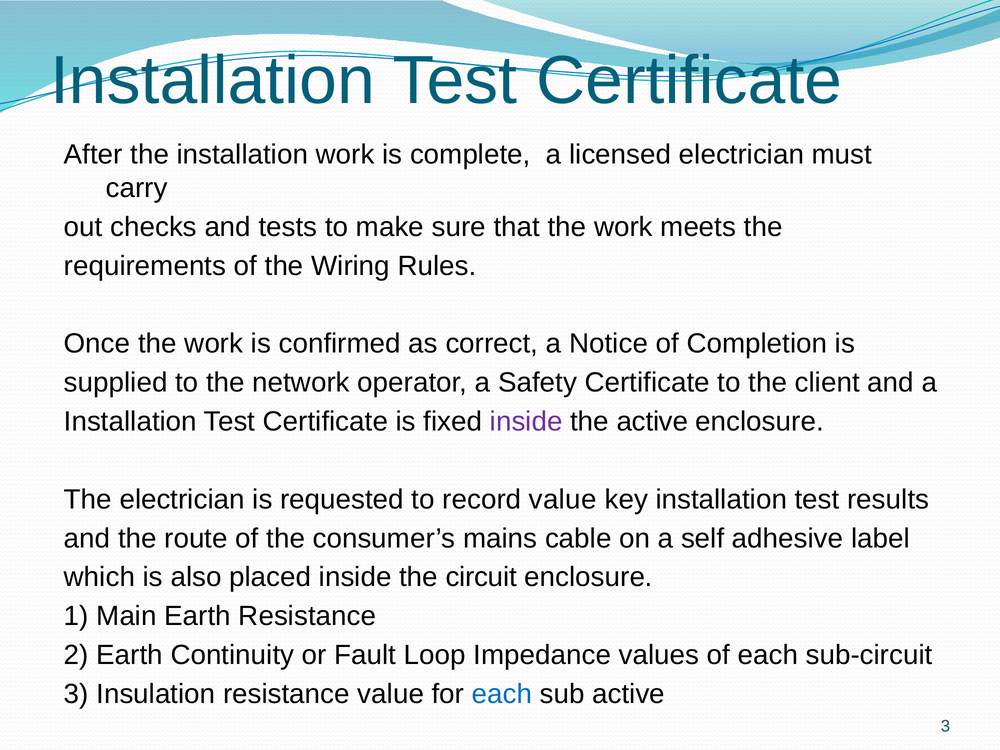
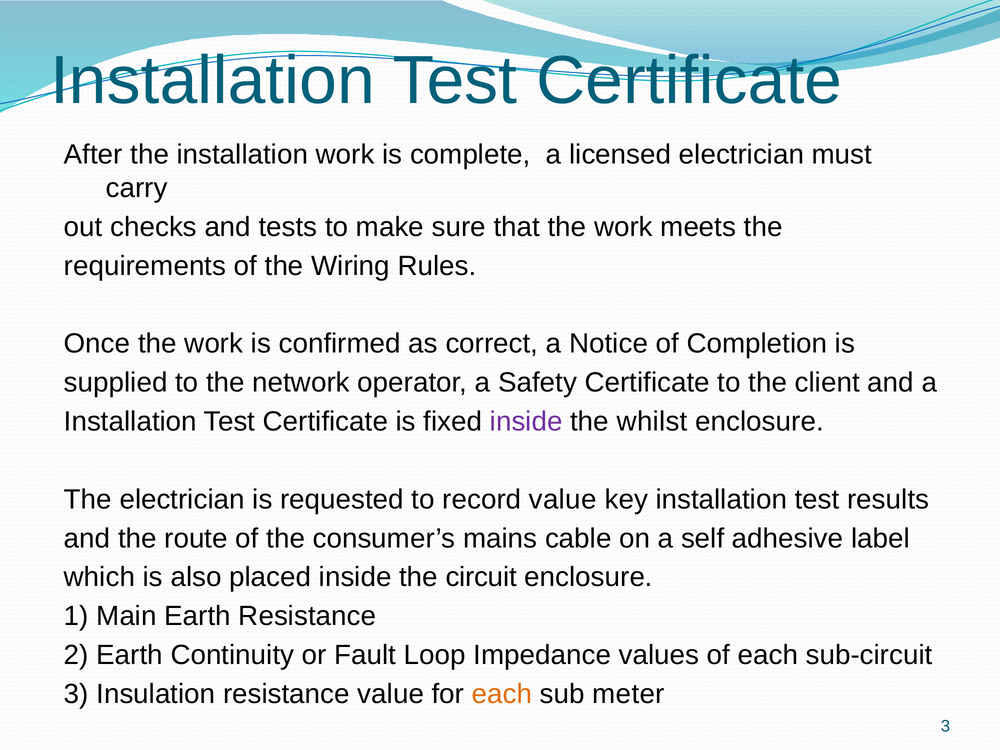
the active: active -> whilst
each at (502, 694) colour: blue -> orange
sub active: active -> meter
